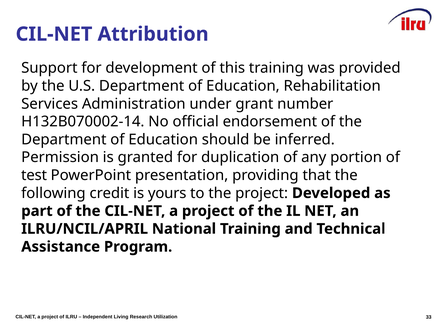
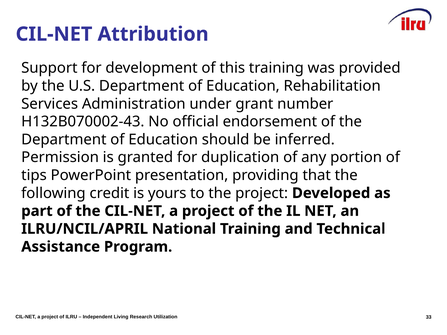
H132B070002-14: H132B070002-14 -> H132B070002-43
test: test -> tips
